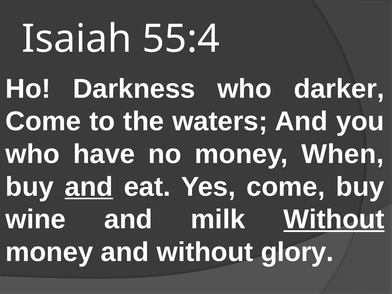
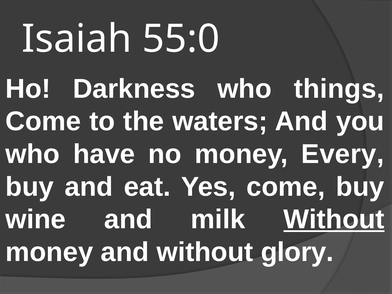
55:4: 55:4 -> 55:0
darker: darker -> things
When: When -> Every
and at (89, 187) underline: present -> none
